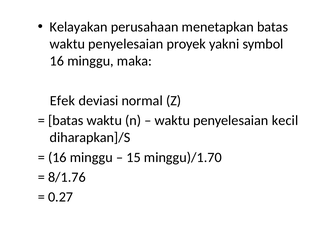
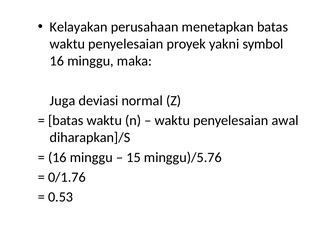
Efek: Efek -> Juga
kecil: kecil -> awal
minggu)/1.70: minggu)/1.70 -> minggu)/5.76
8/1.76: 8/1.76 -> 0/1.76
0.27: 0.27 -> 0.53
